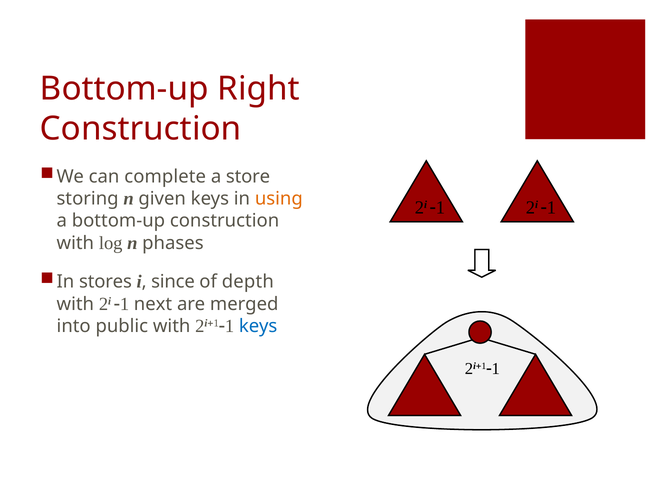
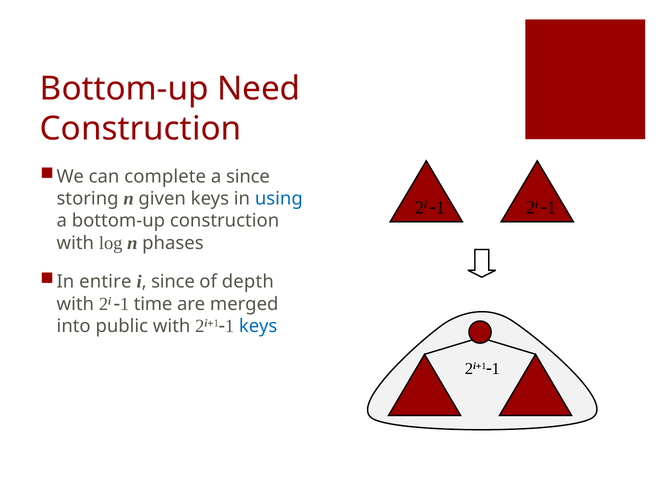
Right: Right -> Need
a store: store -> since
using colour: orange -> blue
stores: stores -> entire
next: next -> time
